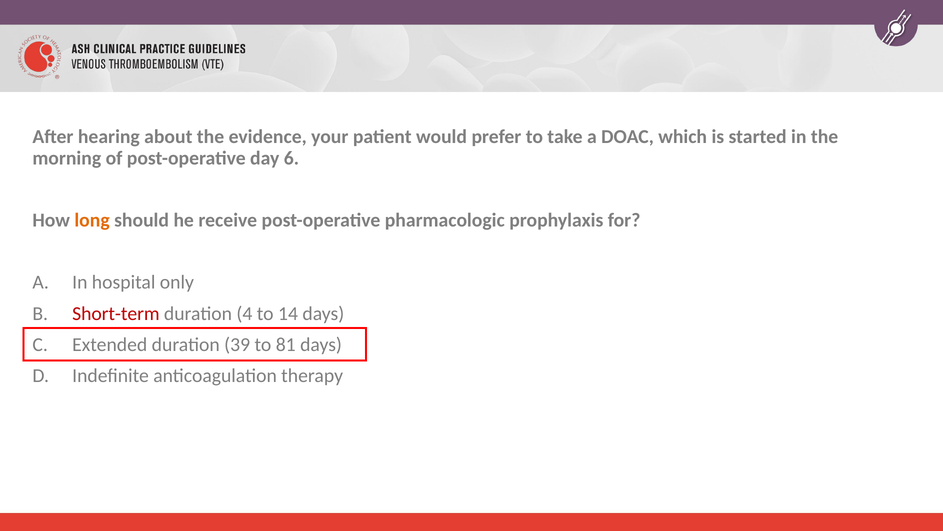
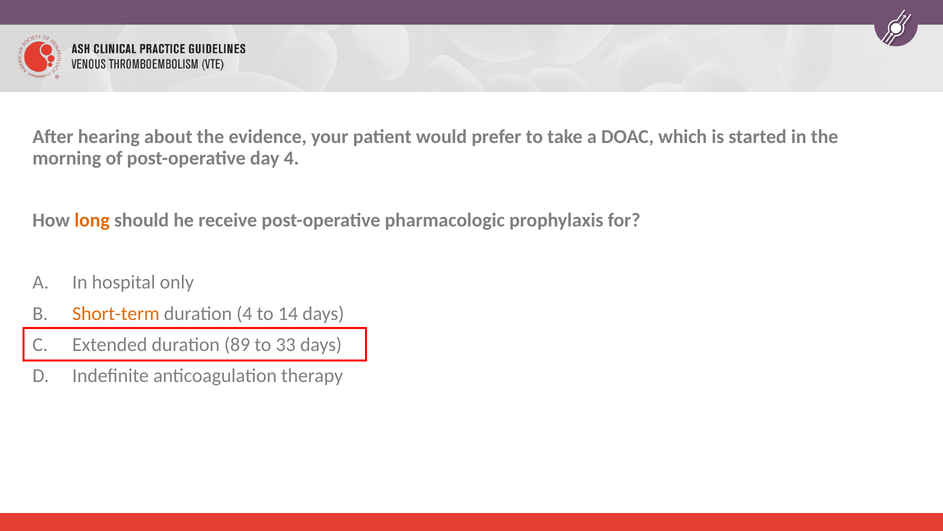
day 6: 6 -> 4
Short-term colour: red -> orange
39: 39 -> 89
81: 81 -> 33
